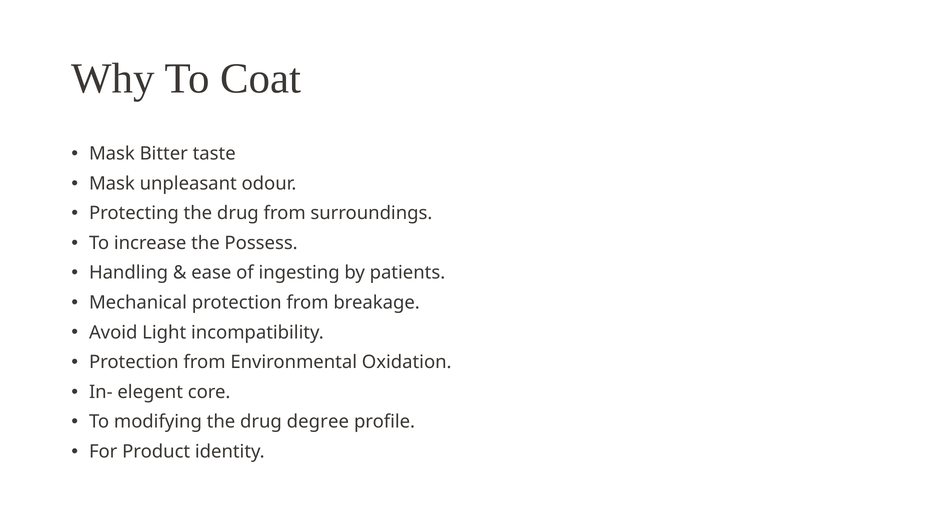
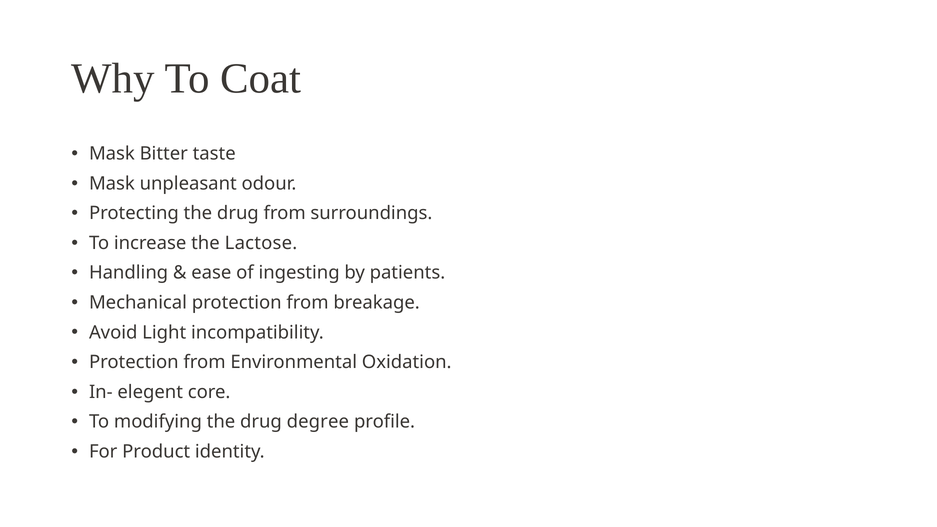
Possess: Possess -> Lactose
